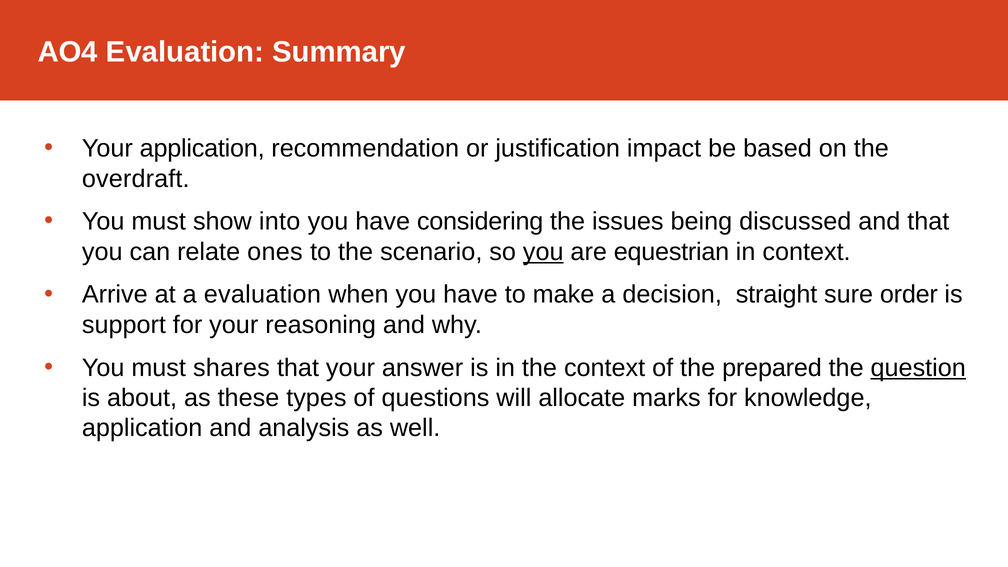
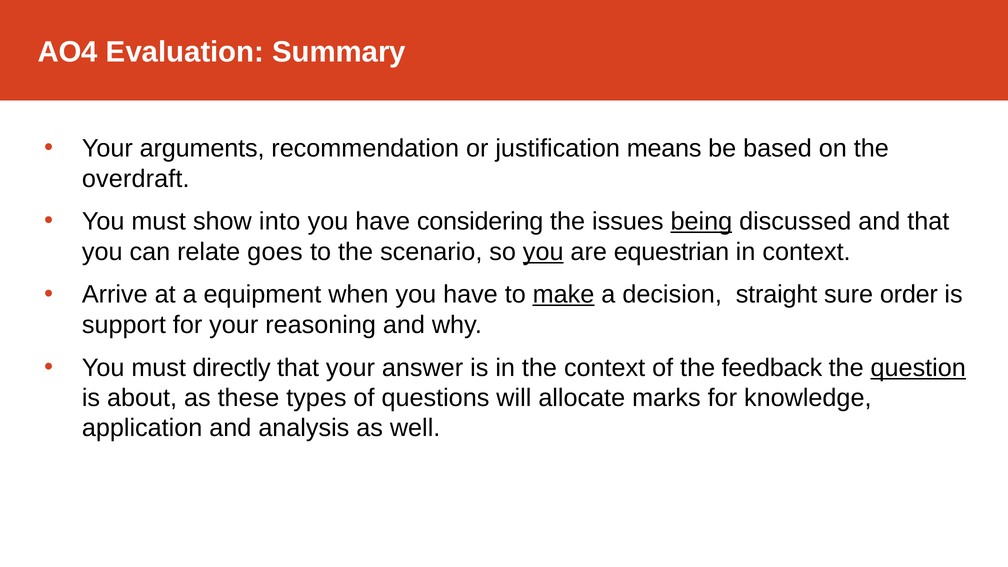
Your application: application -> arguments
impact: impact -> means
being underline: none -> present
ones: ones -> goes
a evaluation: evaluation -> equipment
make underline: none -> present
shares: shares -> directly
prepared: prepared -> feedback
